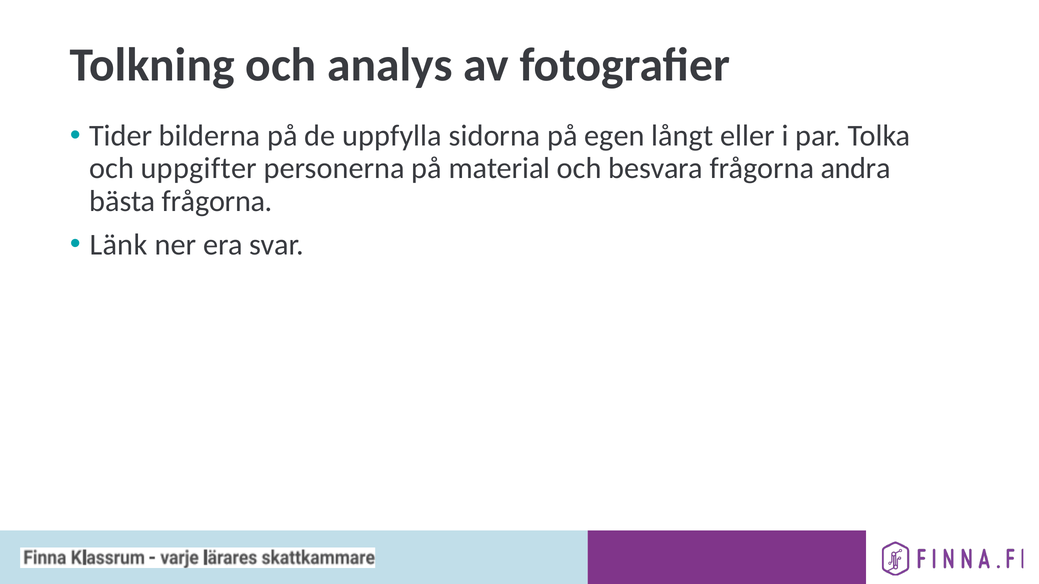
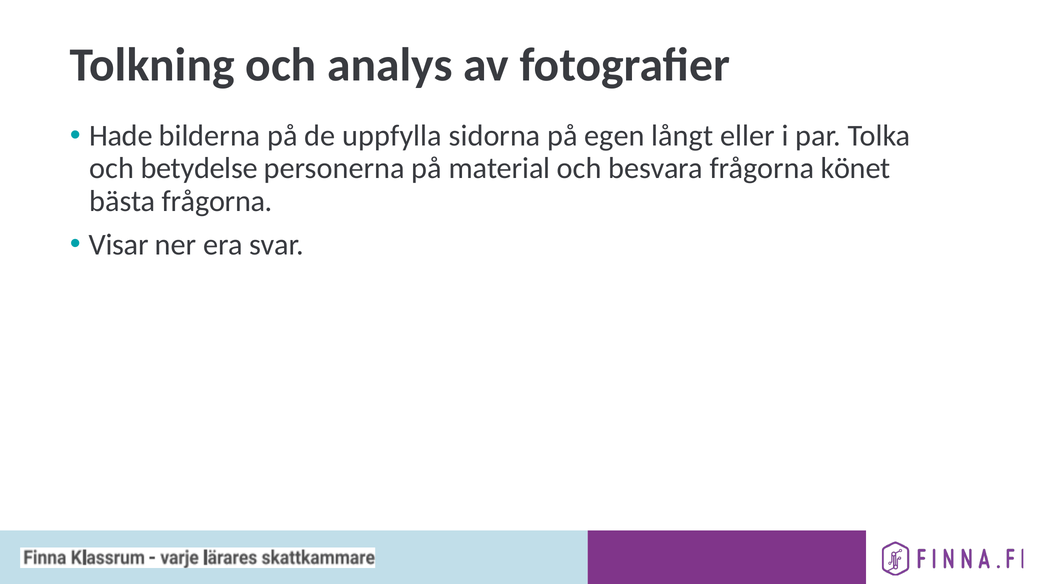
Tider: Tider -> Hade
uppgifter: uppgifter -> betydelse
andra: andra -> könet
Länk: Länk -> Visar
